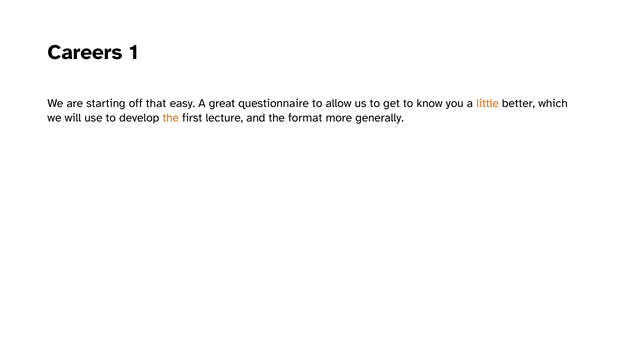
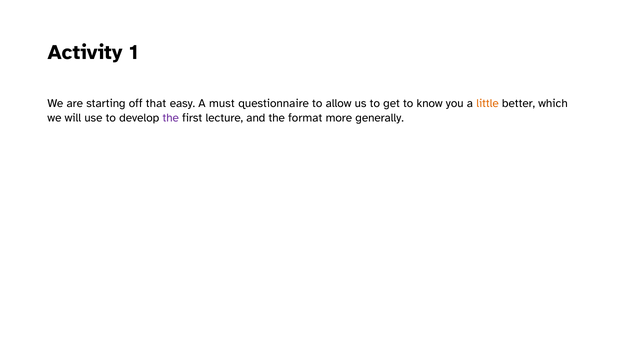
Careers: Careers -> Activity
great: great -> must
the at (171, 117) colour: orange -> purple
